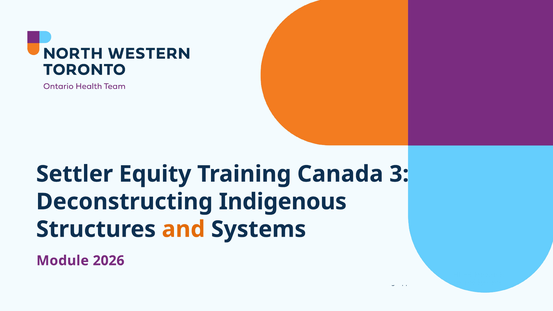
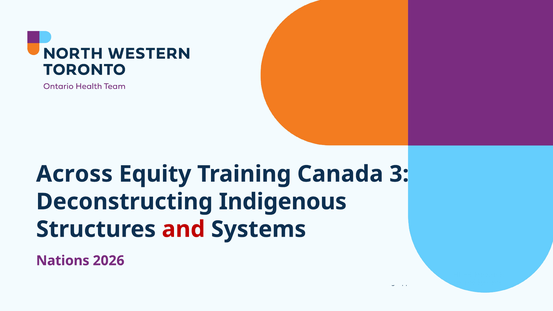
Settler: Settler -> Across
and at (183, 229) colour: orange -> red
Module at (63, 261): Module -> Nations
